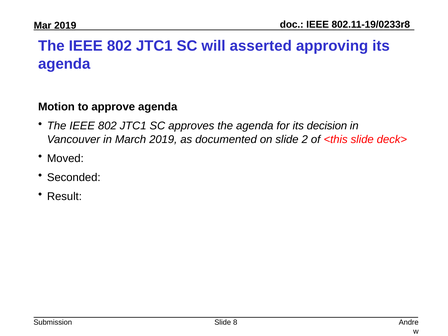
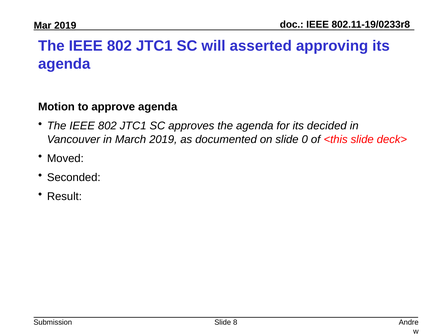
decision: decision -> decided
2: 2 -> 0
